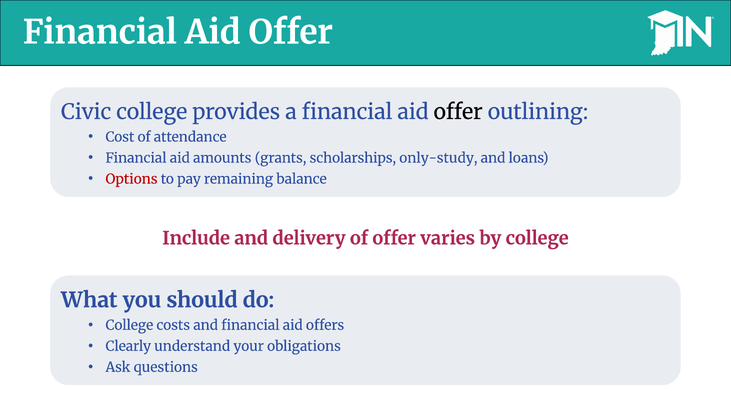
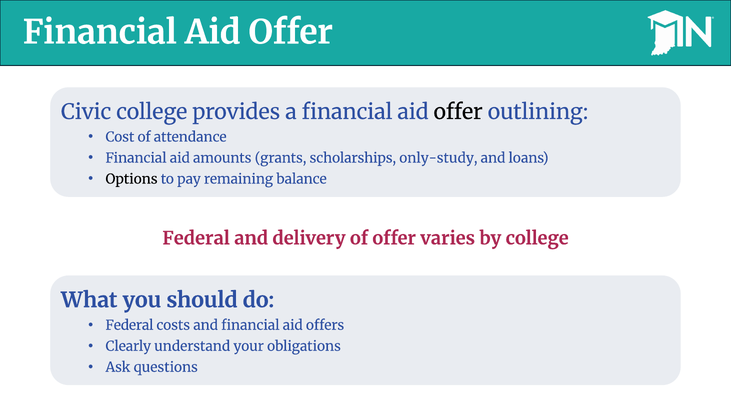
Options colour: red -> black
Include at (196, 238): Include -> Federal
College at (129, 325): College -> Federal
